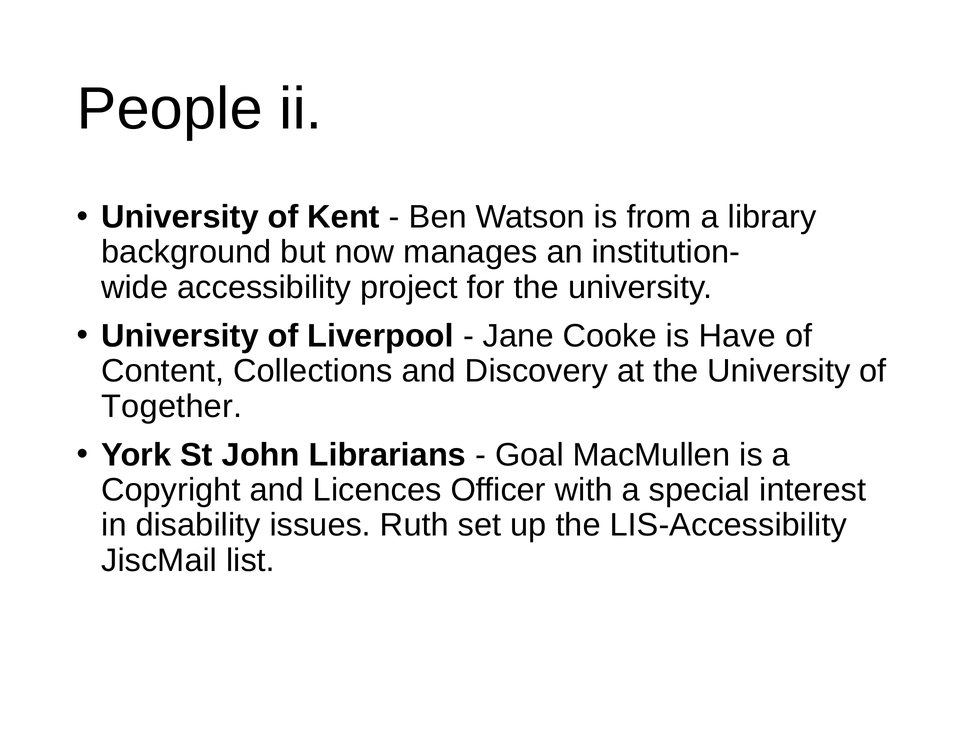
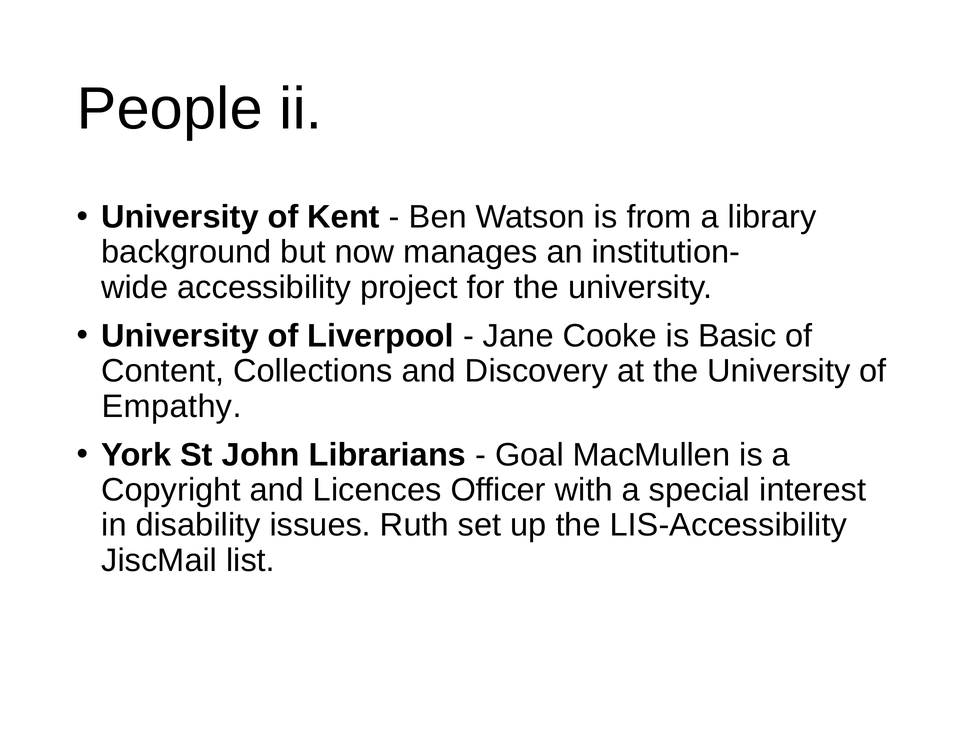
Have: Have -> Basic
Together: Together -> Empathy
